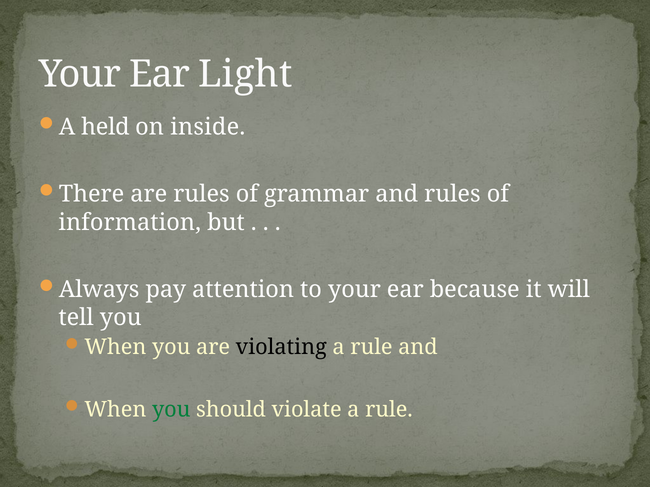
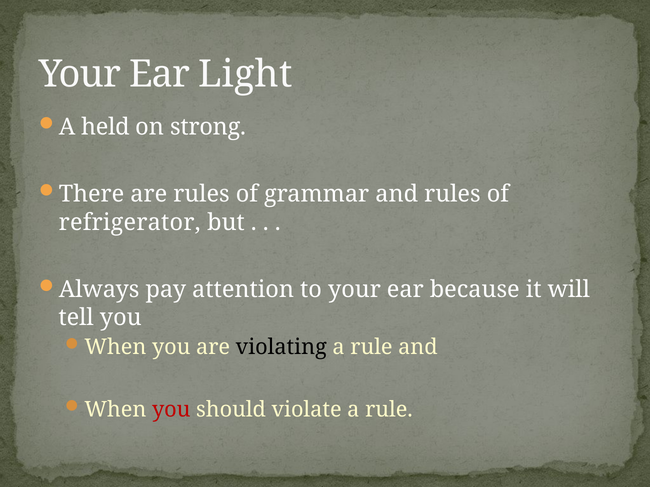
inside: inside -> strong
information: information -> refrigerator
you at (171, 410) colour: green -> red
